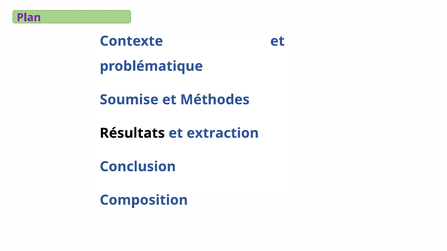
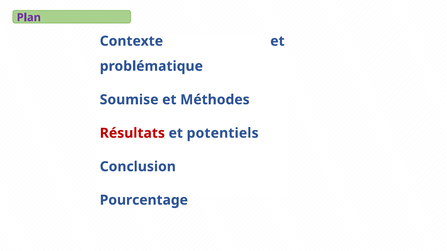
Résultats colour: black -> red
extraction: extraction -> potentiels
Composition: Composition -> Pourcentage
